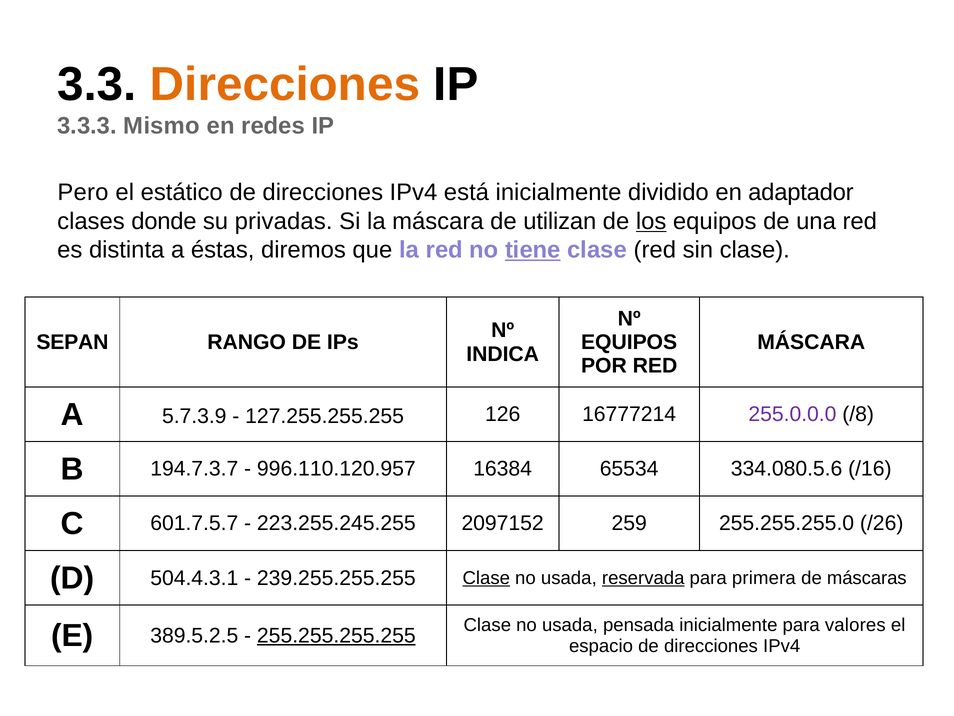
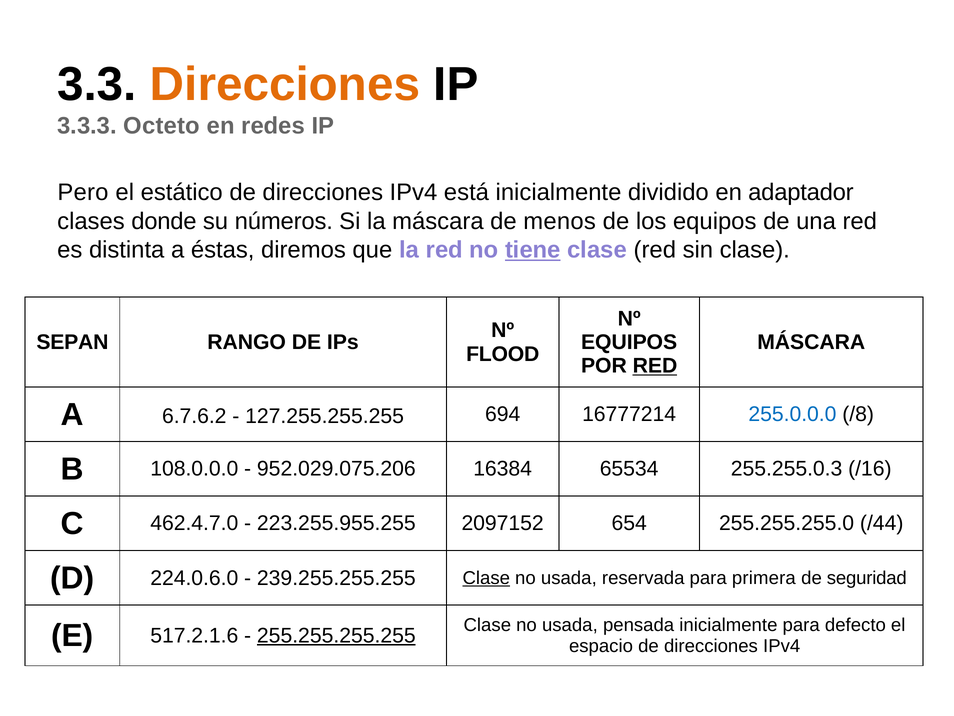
Mismo: Mismo -> Octeto
privadas: privadas -> números
utilizan: utilizan -> menos
los underline: present -> none
INDICA: INDICA -> FLOOD
RED at (655, 366) underline: none -> present
5.7.3.9: 5.7.3.9 -> 6.7.6.2
126: 126 -> 694
255.0.0.0 colour: purple -> blue
194.7.3.7: 194.7.3.7 -> 108.0.0.0
996.110.120.957: 996.110.120.957 -> 952.029.075.206
334.080.5.6: 334.080.5.6 -> 255.255.0.3
601.7.5.7: 601.7.5.7 -> 462.4.7.0
223.255.245.255: 223.255.245.255 -> 223.255.955.255
259: 259 -> 654
/26: /26 -> /44
504.4.3.1: 504.4.3.1 -> 224.0.6.0
reservada underline: present -> none
máscaras: máscaras -> seguridad
389.5.2.5: 389.5.2.5 -> 517.2.1.6
valores: valores -> defecto
